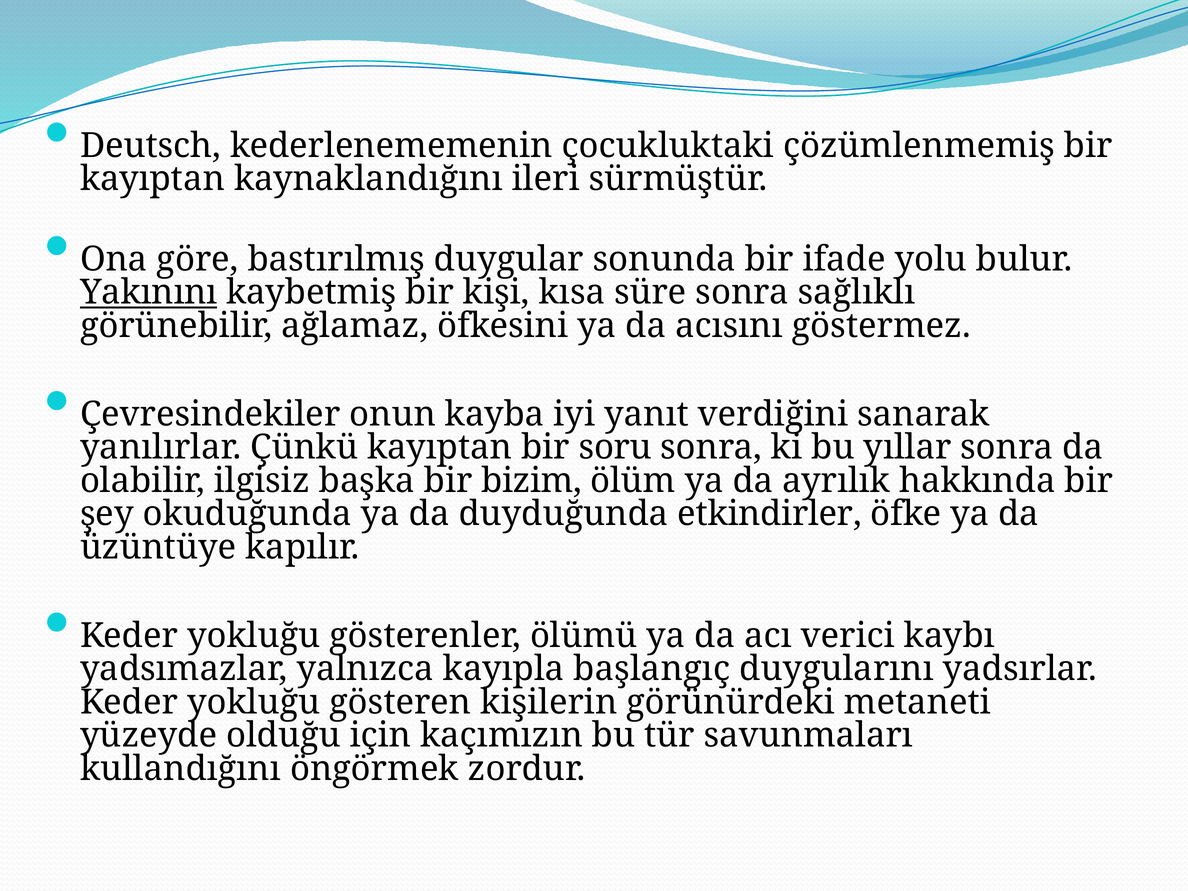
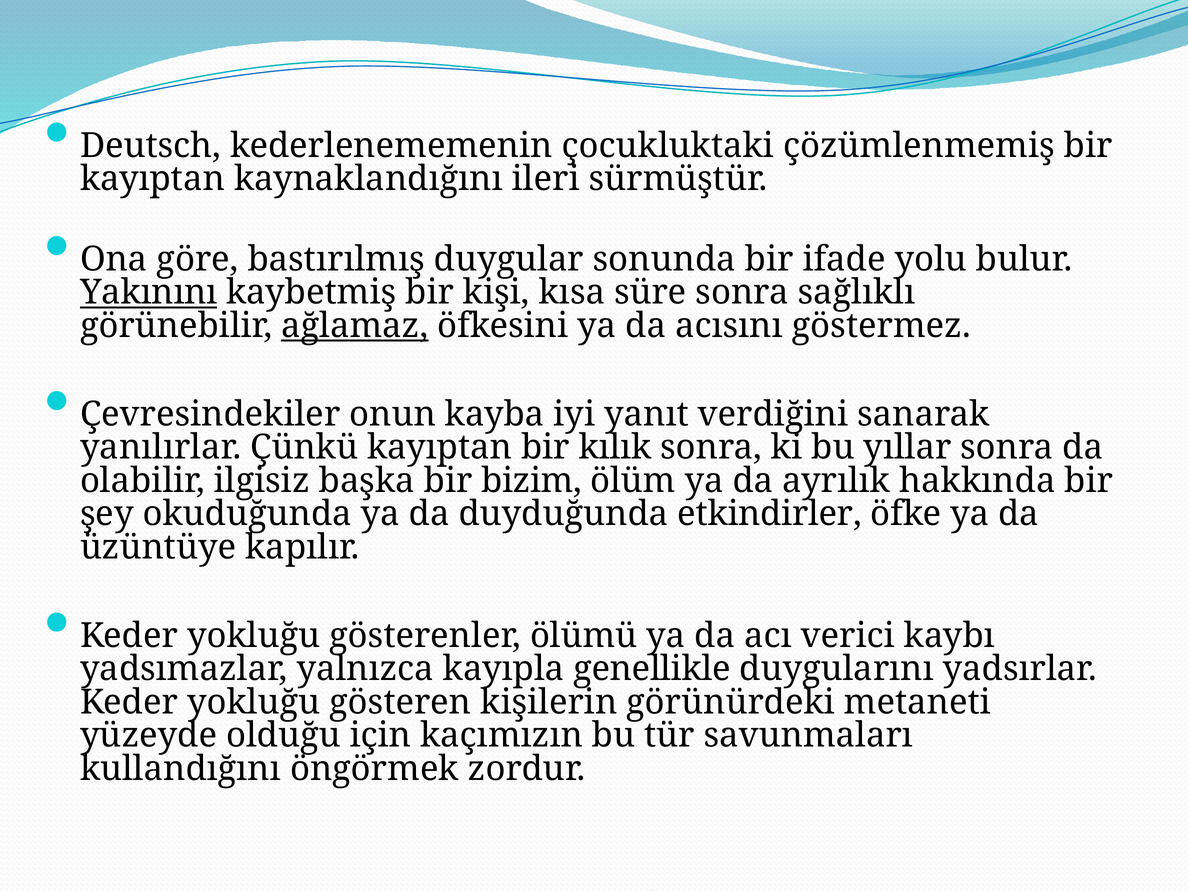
ağlamaz underline: none -> present
soru: soru -> kılık
başlangıç: başlangıç -> genellikle
